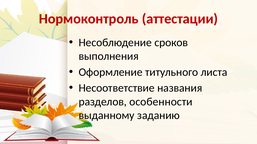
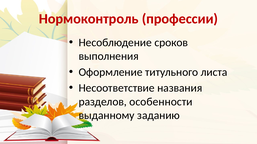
аттестации: аттестации -> профессии
